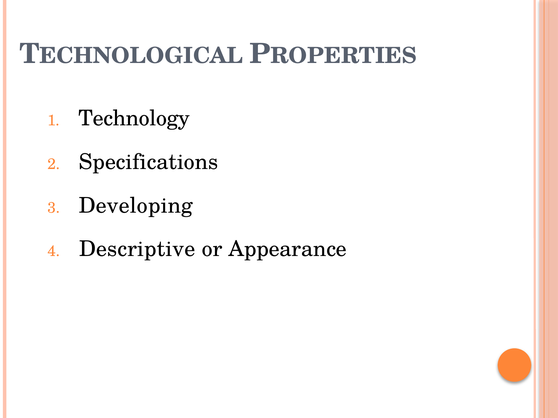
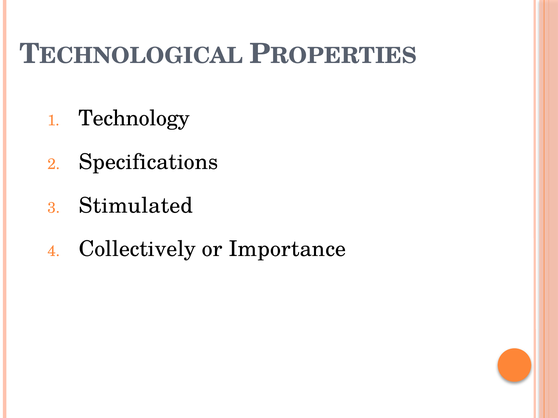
Developing: Developing -> Stimulated
Descriptive: Descriptive -> Collectively
Appearance: Appearance -> Importance
